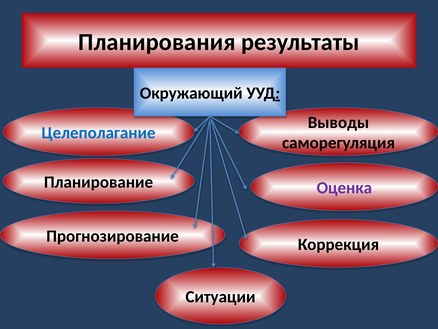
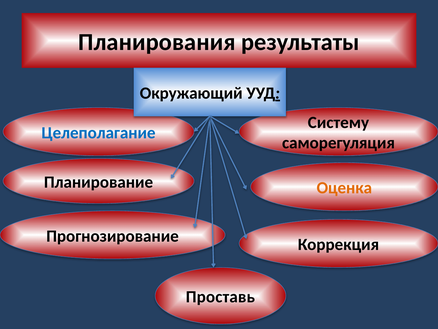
Выводы: Выводы -> Систему
Оценка colour: purple -> orange
Ситуации: Ситуации -> Проставь
